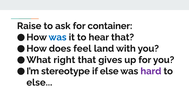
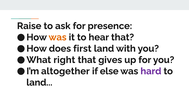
container: container -> presence
was at (58, 37) colour: blue -> orange
feel: feel -> first
stereotype: stereotype -> altogether
else at (39, 83): else -> land
